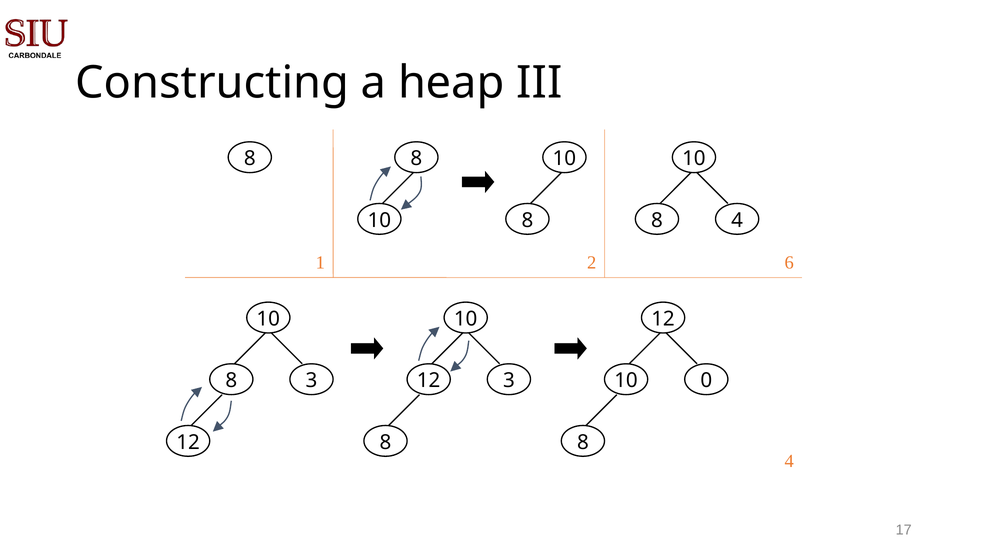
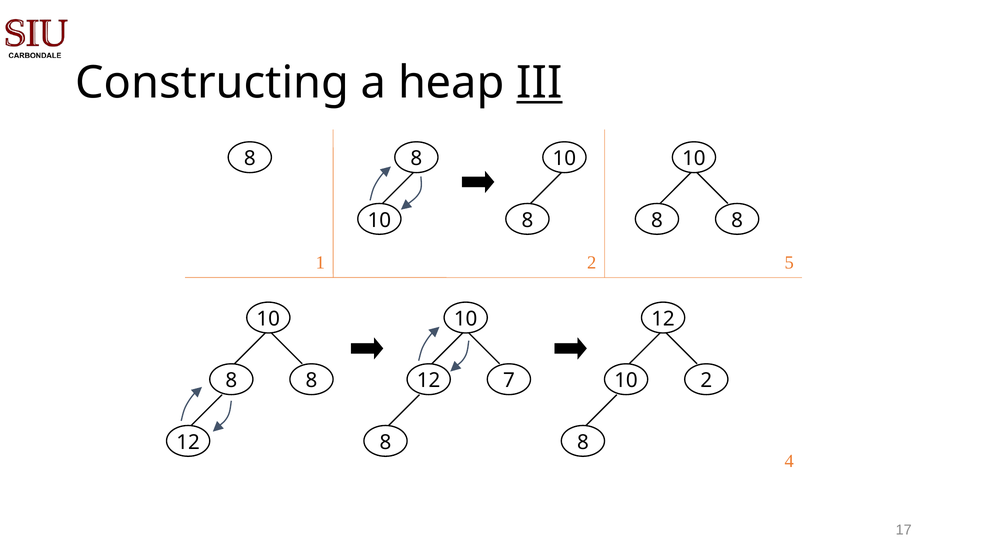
III underline: none -> present
4 at (737, 220): 4 -> 8
6: 6 -> 5
3 at (311, 381): 3 -> 8
12 3: 3 -> 7
10 0: 0 -> 2
